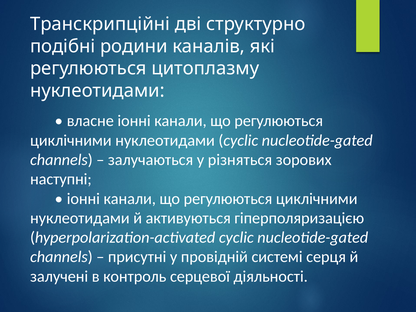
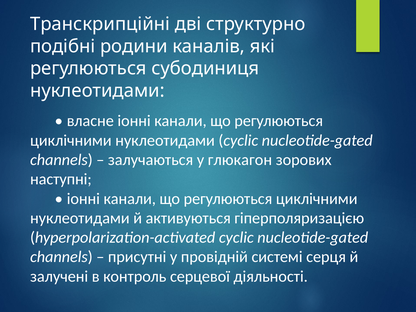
цитоплазму: цитоплазму -> субодиниця
різняться: різняться -> глюкагон
